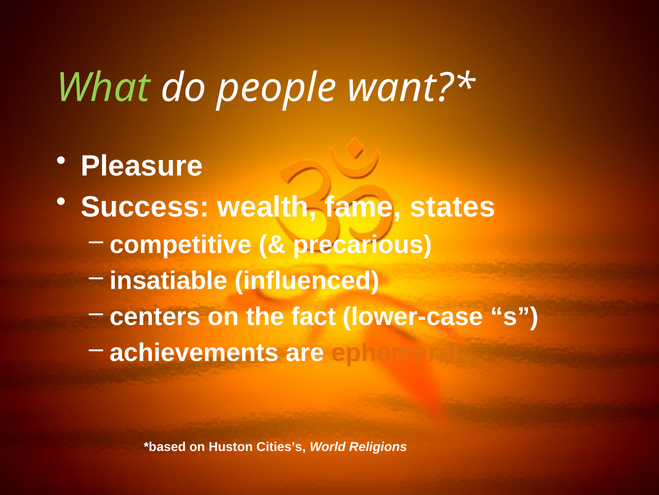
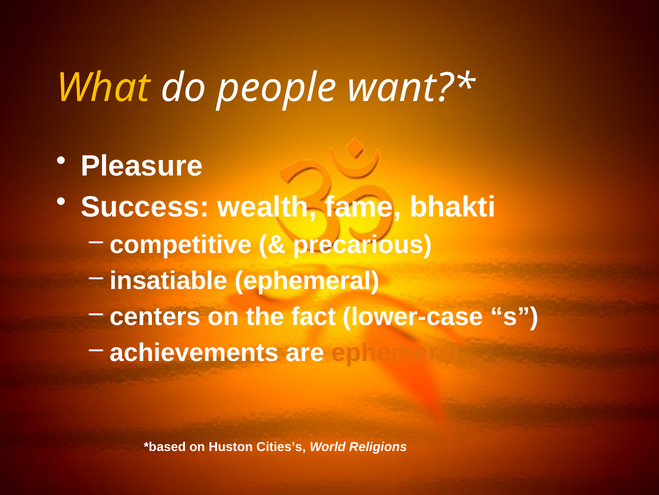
What colour: light green -> yellow
states: states -> bhakti
insatiable influenced: influenced -> ephemeral
